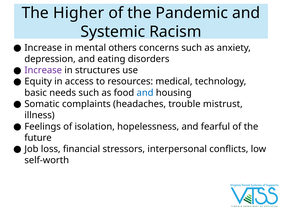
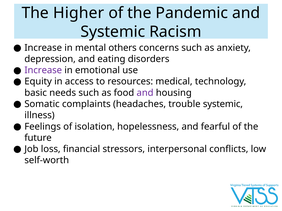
structures: structures -> emotional
and at (145, 93) colour: blue -> purple
trouble mistrust: mistrust -> systemic
